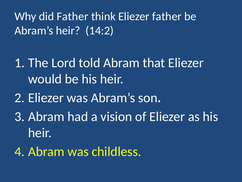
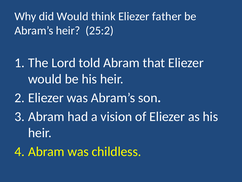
did Father: Father -> Would
14:2: 14:2 -> 25:2
